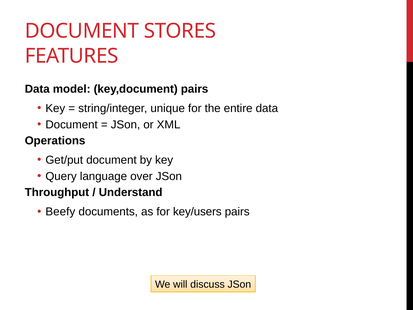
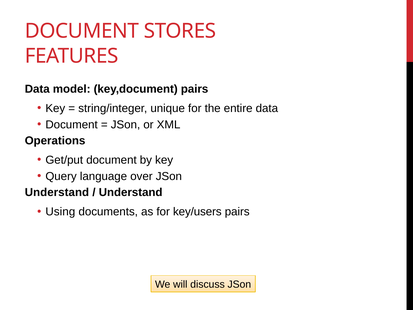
Throughput at (57, 192): Throughput -> Understand
Beefy: Beefy -> Using
